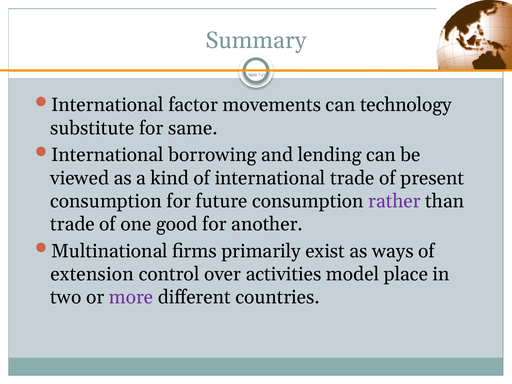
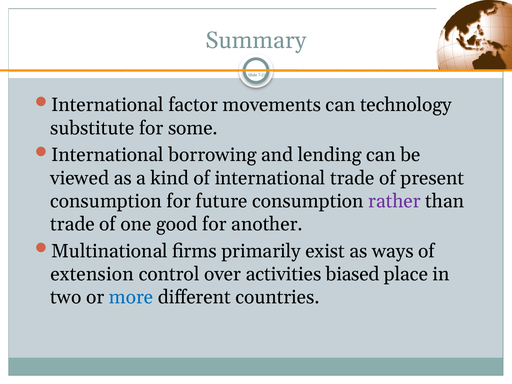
same: same -> some
model: model -> biased
more colour: purple -> blue
